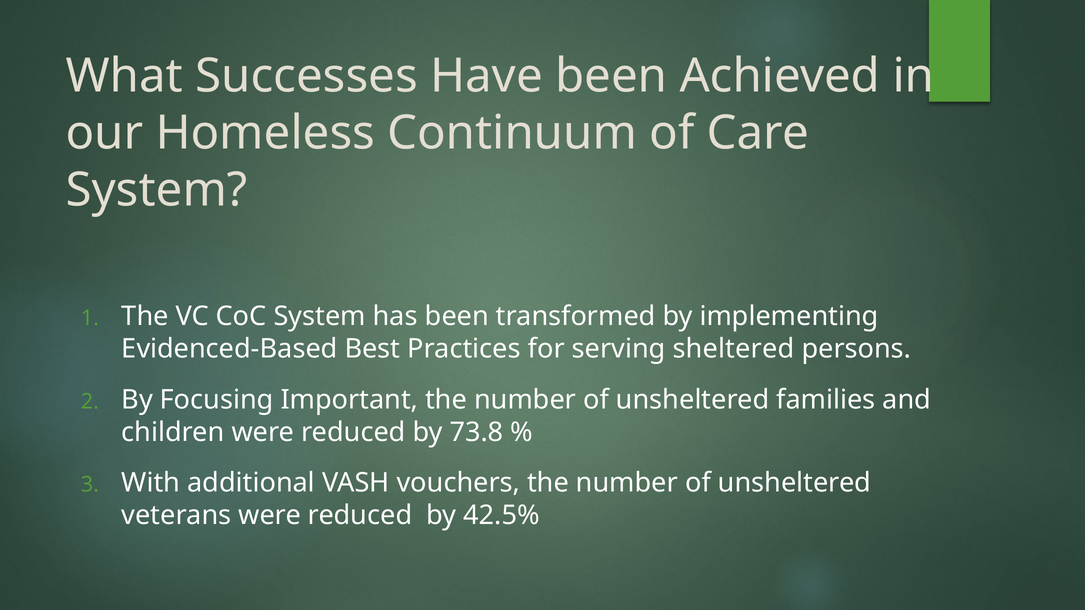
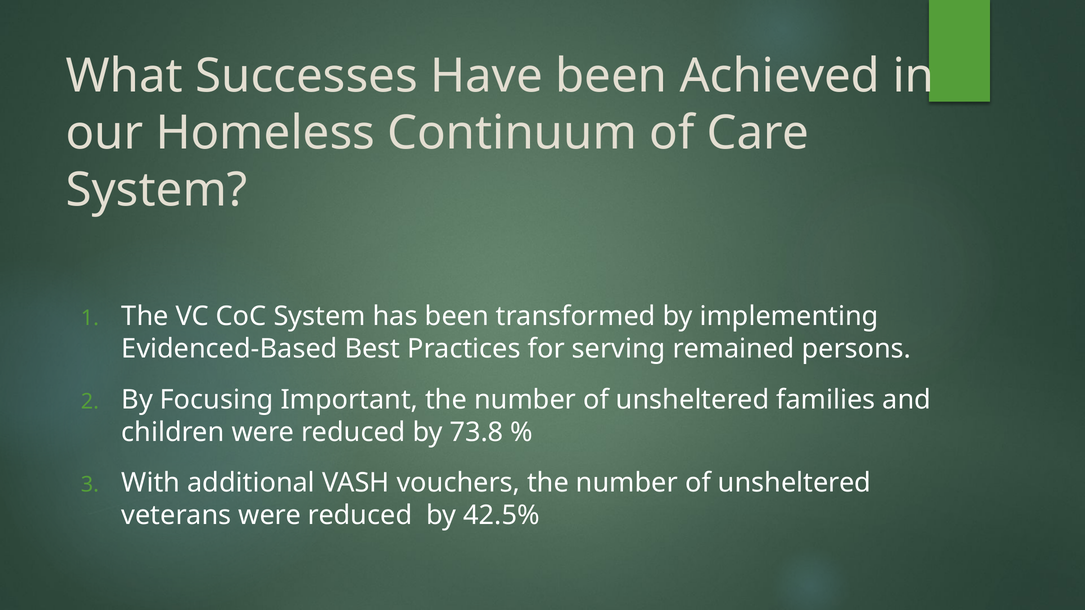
sheltered: sheltered -> remained
